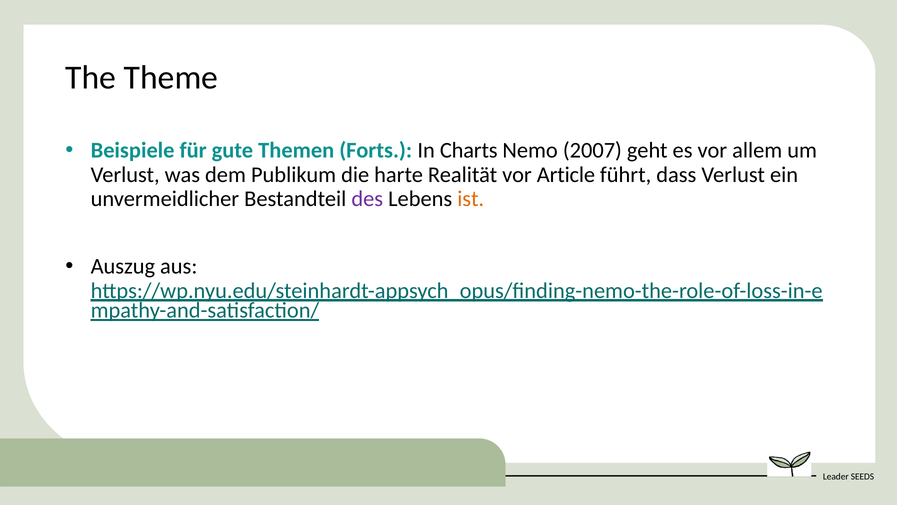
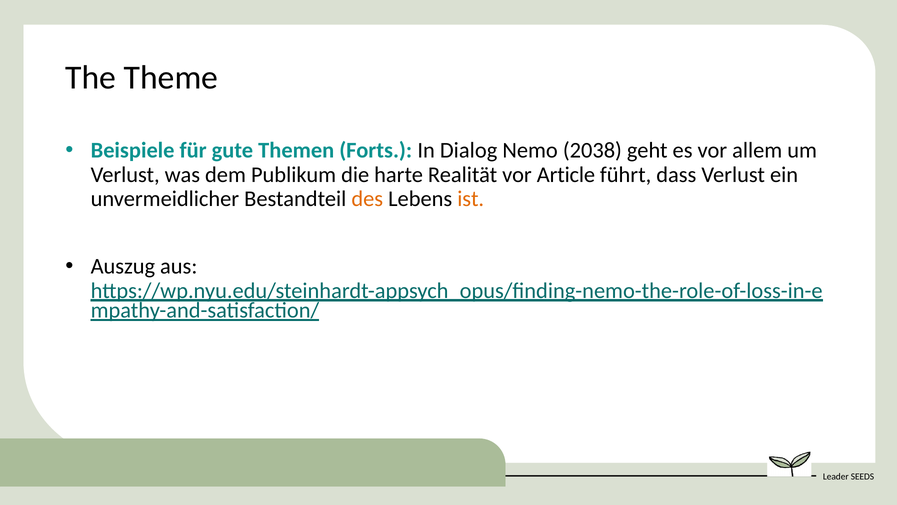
Charts: Charts -> Dialog
2007: 2007 -> 2038
des colour: purple -> orange
